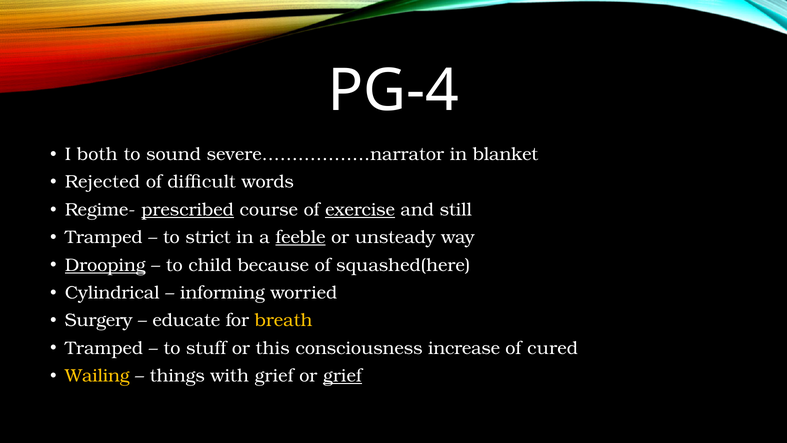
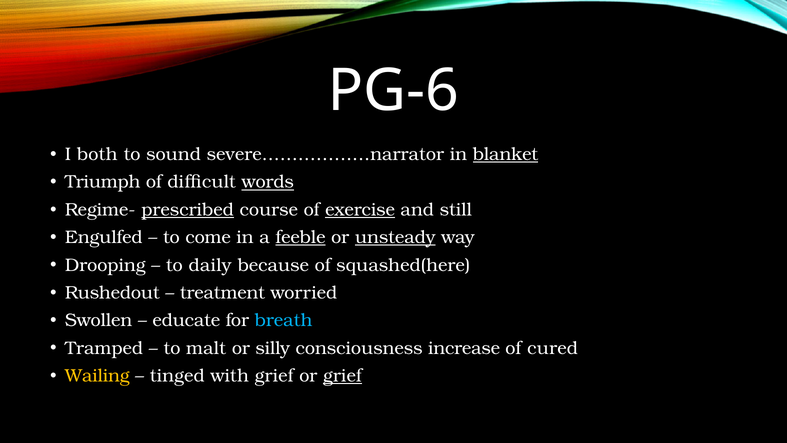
PG-4: PG-4 -> PG-6
blanket underline: none -> present
Rejected: Rejected -> Triumph
words underline: none -> present
Tramped at (104, 237): Tramped -> Engulfed
strict: strict -> come
unsteady underline: none -> present
Drooping underline: present -> none
child: child -> daily
Cylindrical: Cylindrical -> Rushedout
informing: informing -> treatment
Surgery: Surgery -> Swollen
breath colour: yellow -> light blue
stuff: stuff -> malt
this: this -> silly
things: things -> tinged
